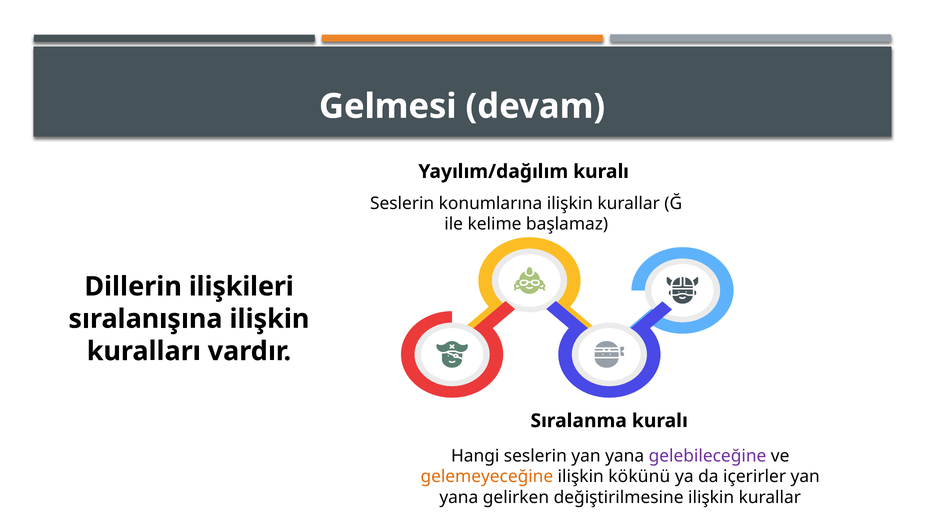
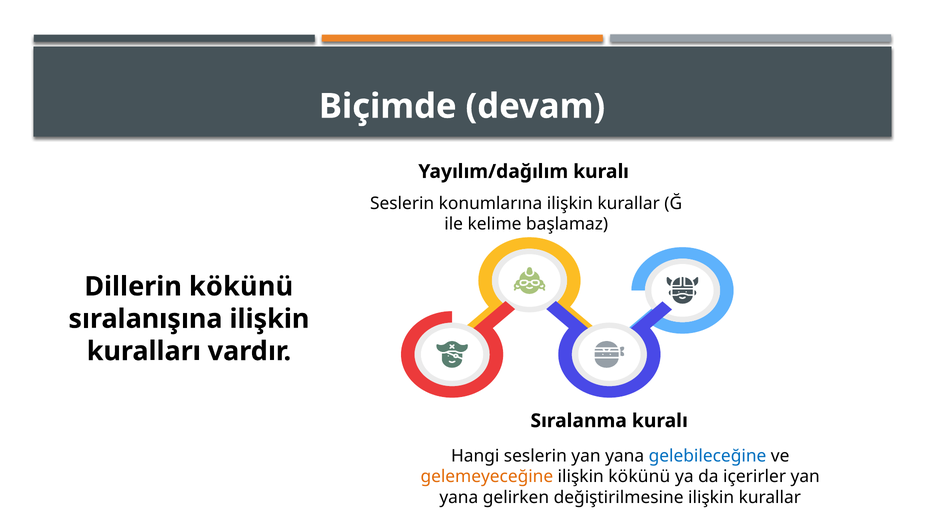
Gelmesi: Gelmesi -> Biçimde
Dillerin ilişkileri: ilişkileri -> kökünü
gelebileceğine colour: purple -> blue
